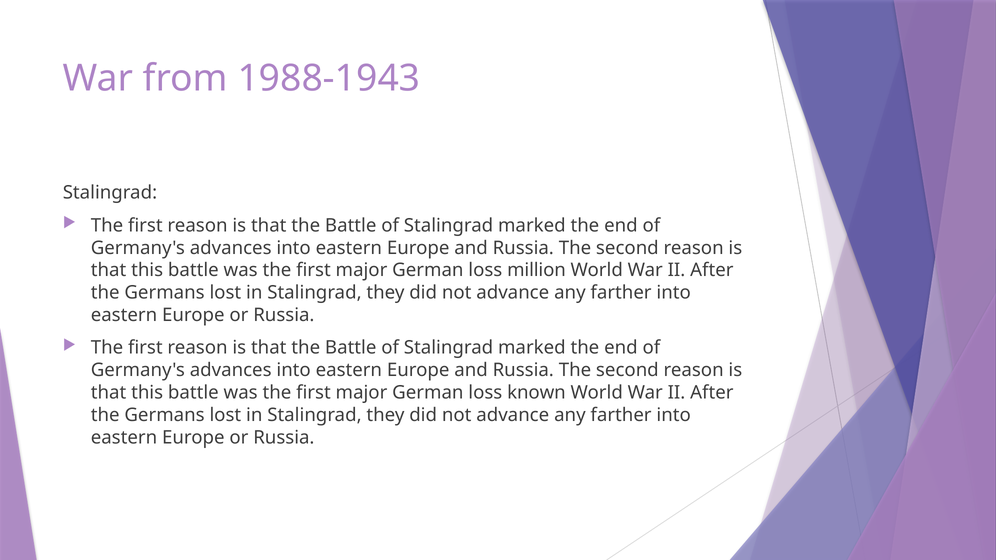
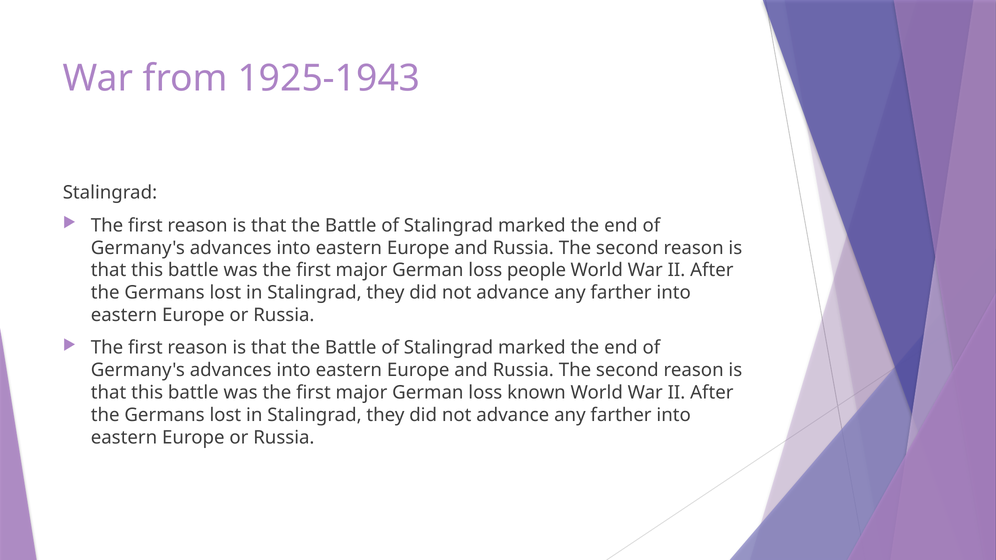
1988-1943: 1988-1943 -> 1925-1943
million: million -> people
